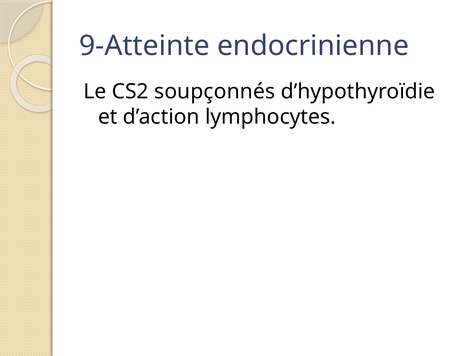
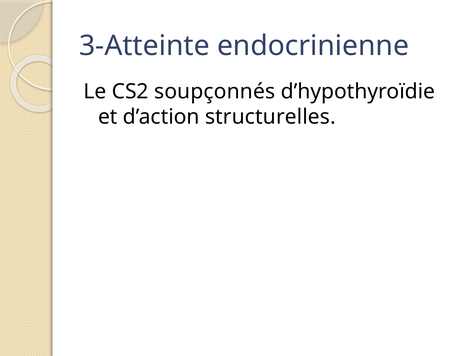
9-Atteinte: 9-Atteinte -> 3-Atteinte
lymphocytes: lymphocytes -> structurelles
